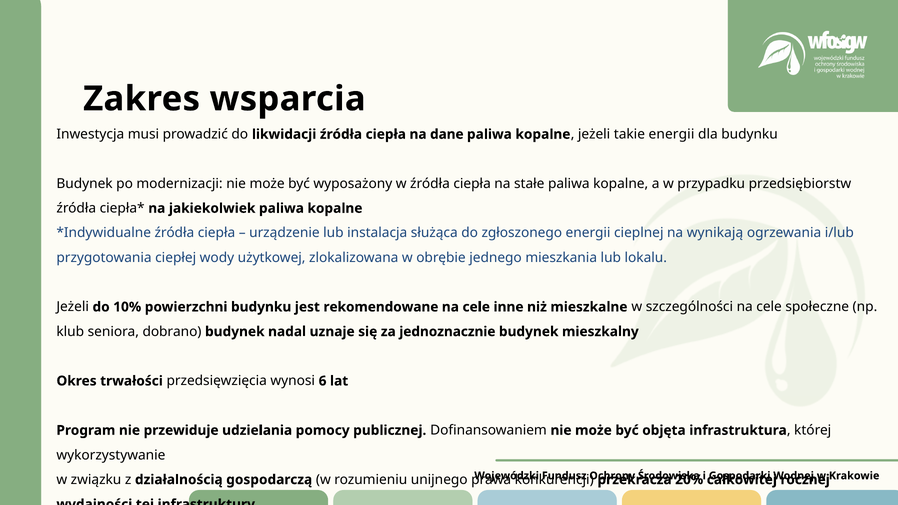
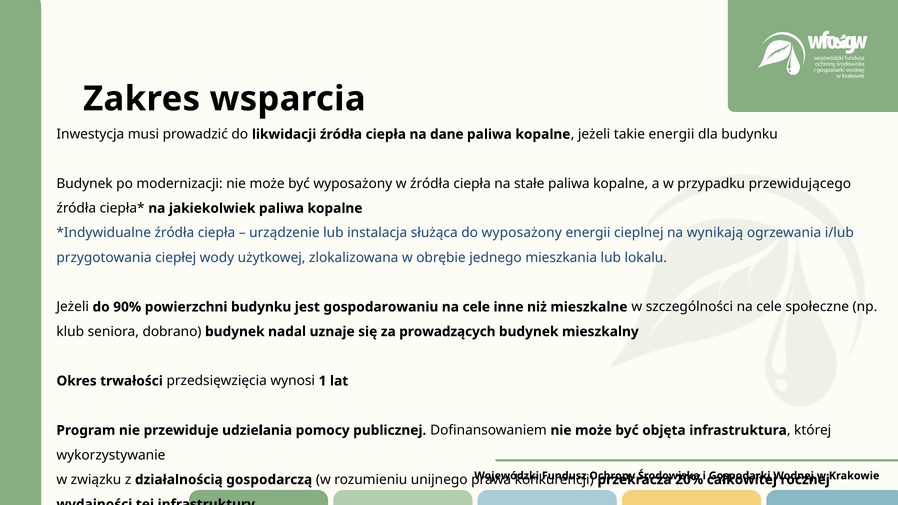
przedsiębiorstw: przedsiębiorstw -> przewidującego
do zgłoszonego: zgłoszonego -> wyposażony
10%: 10% -> 90%
rekomendowane: rekomendowane -> gospodarowaniu
jednoznacznie: jednoznacznie -> prowadzących
6: 6 -> 1
